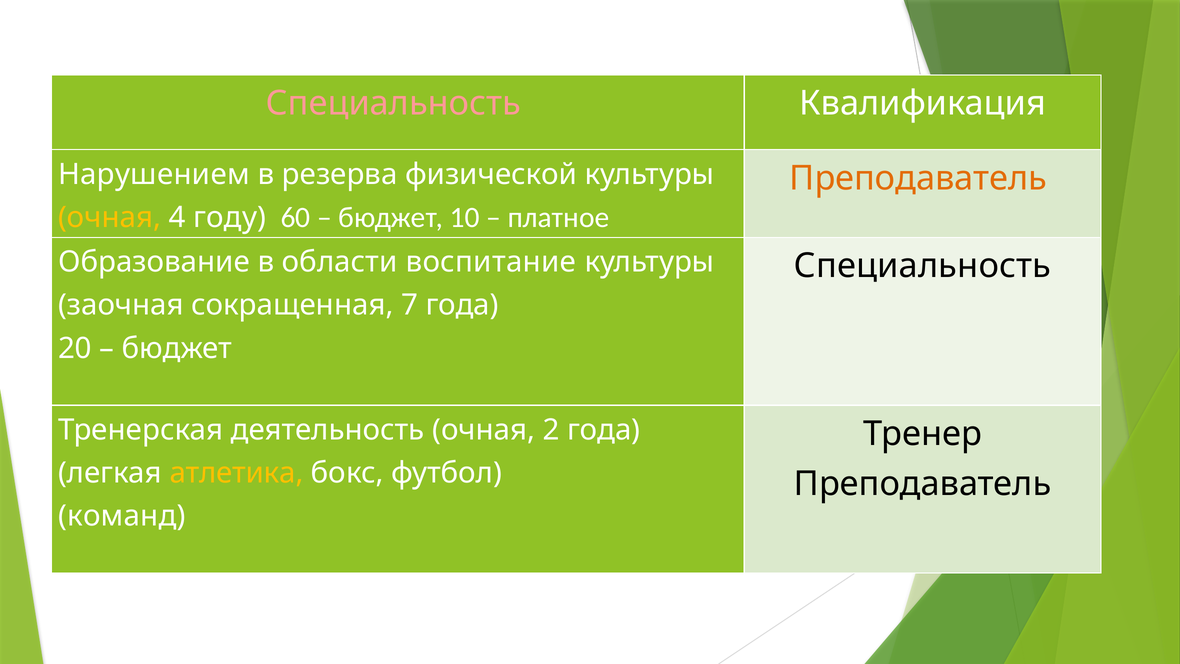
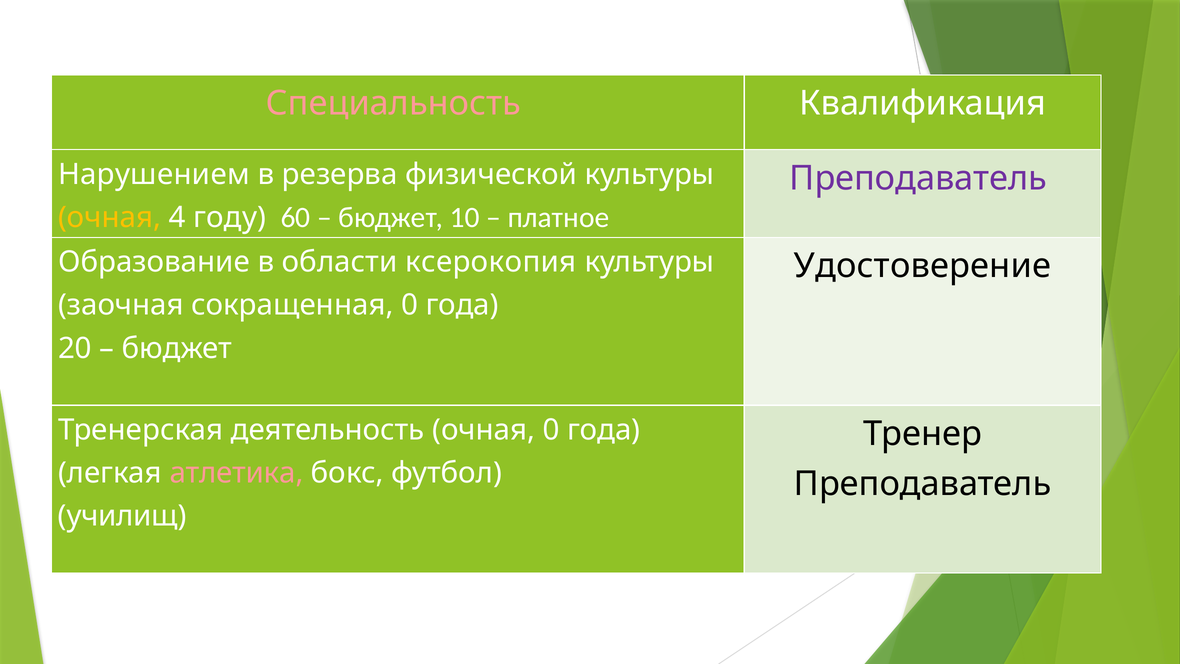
Преподаватель at (918, 178) colour: orange -> purple
воспитание: воспитание -> ксерокопия
Специальность at (923, 266): Специальность -> Удостоверение
сокращенная 7: 7 -> 0
очная 2: 2 -> 0
атлетика colour: yellow -> pink
команд: команд -> училищ
